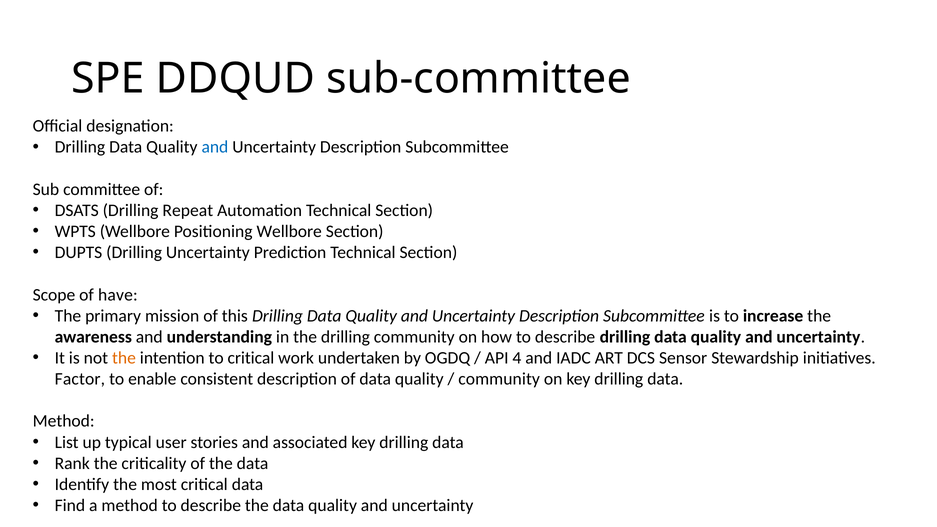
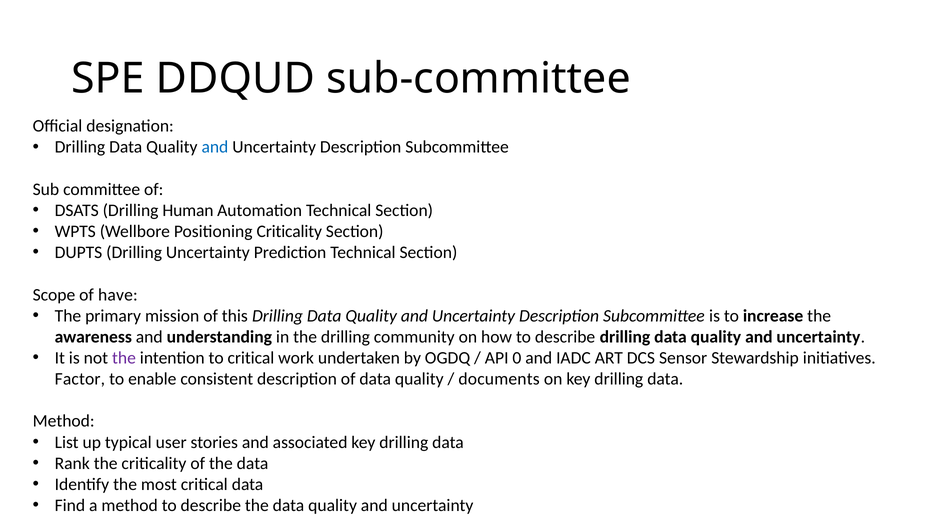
Repeat: Repeat -> Human
Positioning Wellbore: Wellbore -> Criticality
the at (124, 358) colour: orange -> purple
4: 4 -> 0
community at (499, 379): community -> documents
